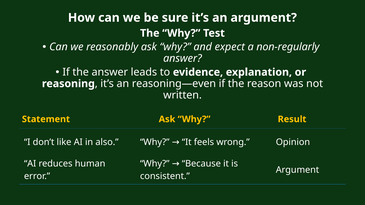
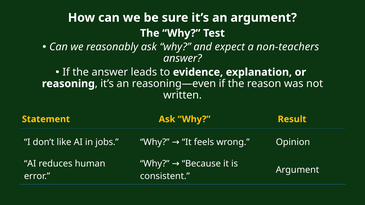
non-regularly: non-regularly -> non-teachers
also: also -> jobs
